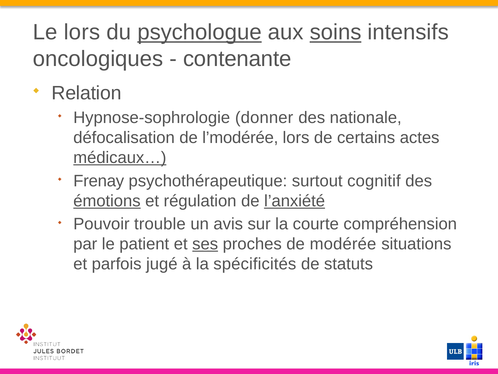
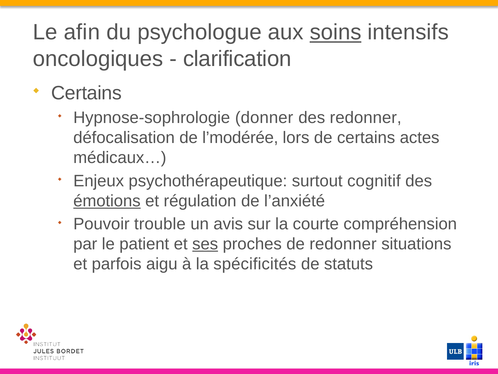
Le lors: lors -> afin
psychologue underline: present -> none
contenante: contenante -> clarification
Relation at (86, 93): Relation -> Certains
des nationale: nationale -> redonner
médicaux… underline: present -> none
Frenay: Frenay -> Enjeux
l’anxiété underline: present -> none
de modérée: modérée -> redonner
jugé: jugé -> aigu
